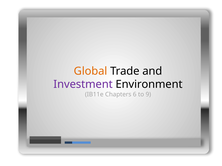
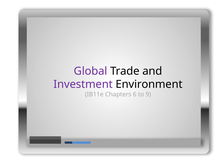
Global colour: orange -> purple
